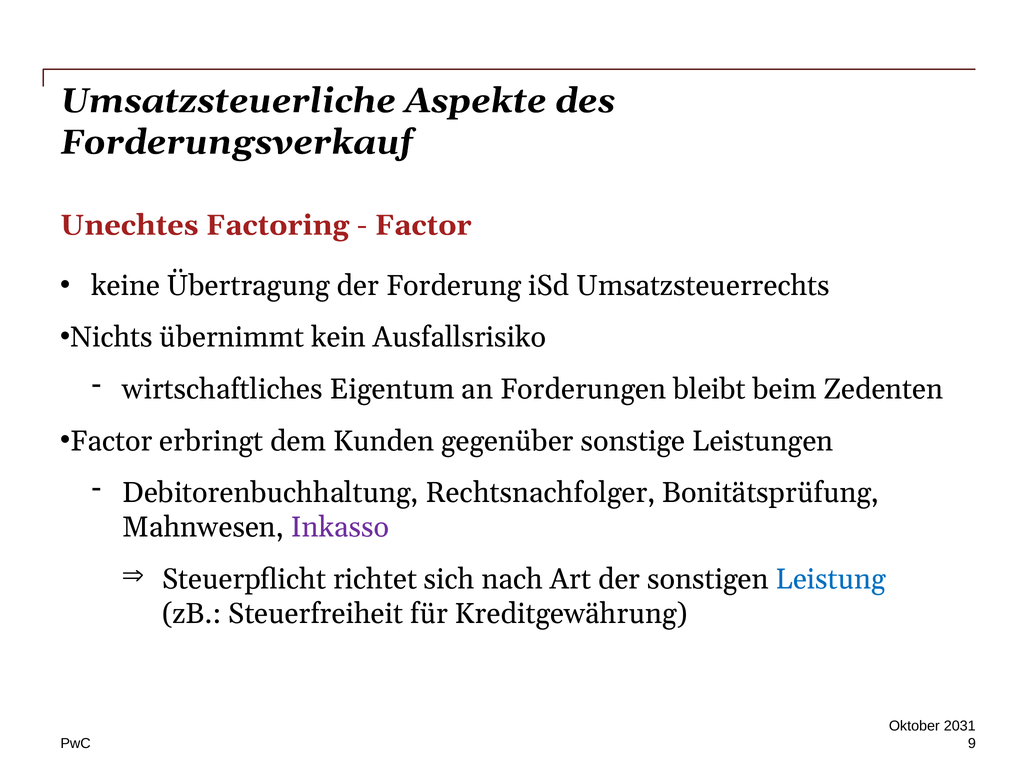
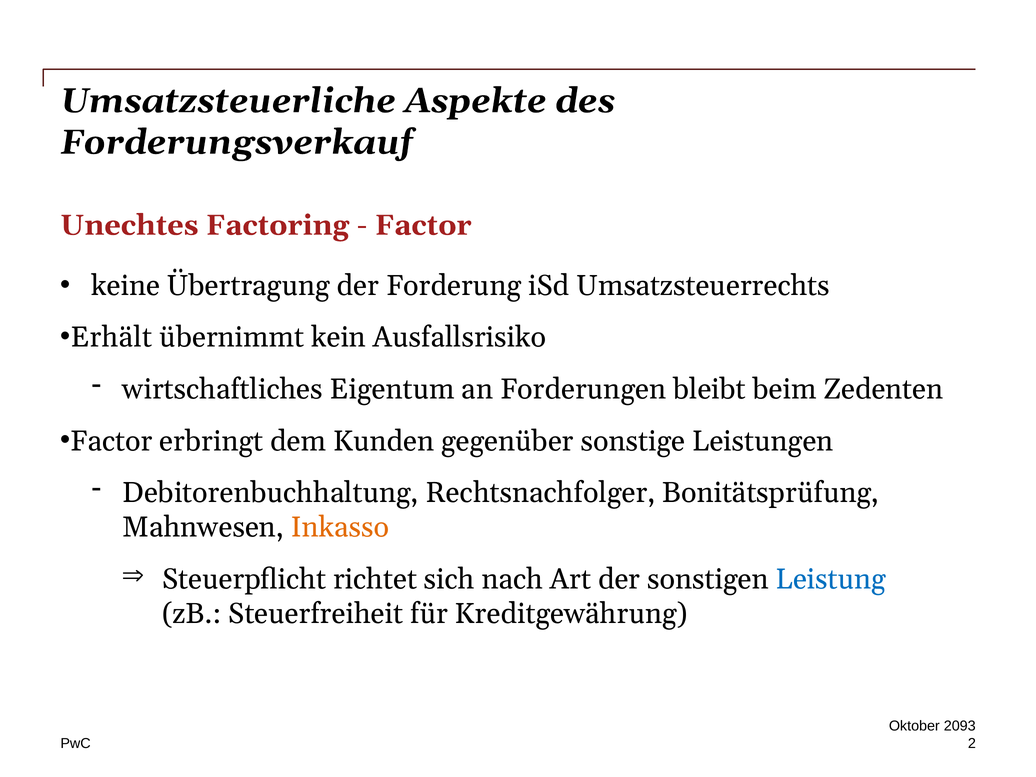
Nichts: Nichts -> Erhält
Inkasso colour: purple -> orange
2031: 2031 -> 2093
9: 9 -> 2
